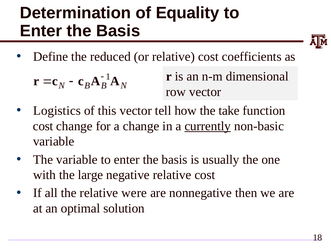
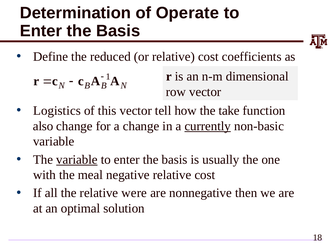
Equality: Equality -> Operate
cost at (43, 126): cost -> also
variable at (77, 160) underline: none -> present
large: large -> meal
